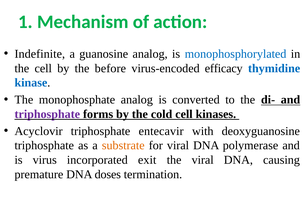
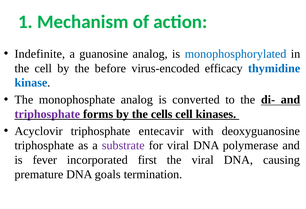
cold: cold -> cells
substrate colour: orange -> purple
virus: virus -> fever
exit: exit -> first
doses: doses -> goals
